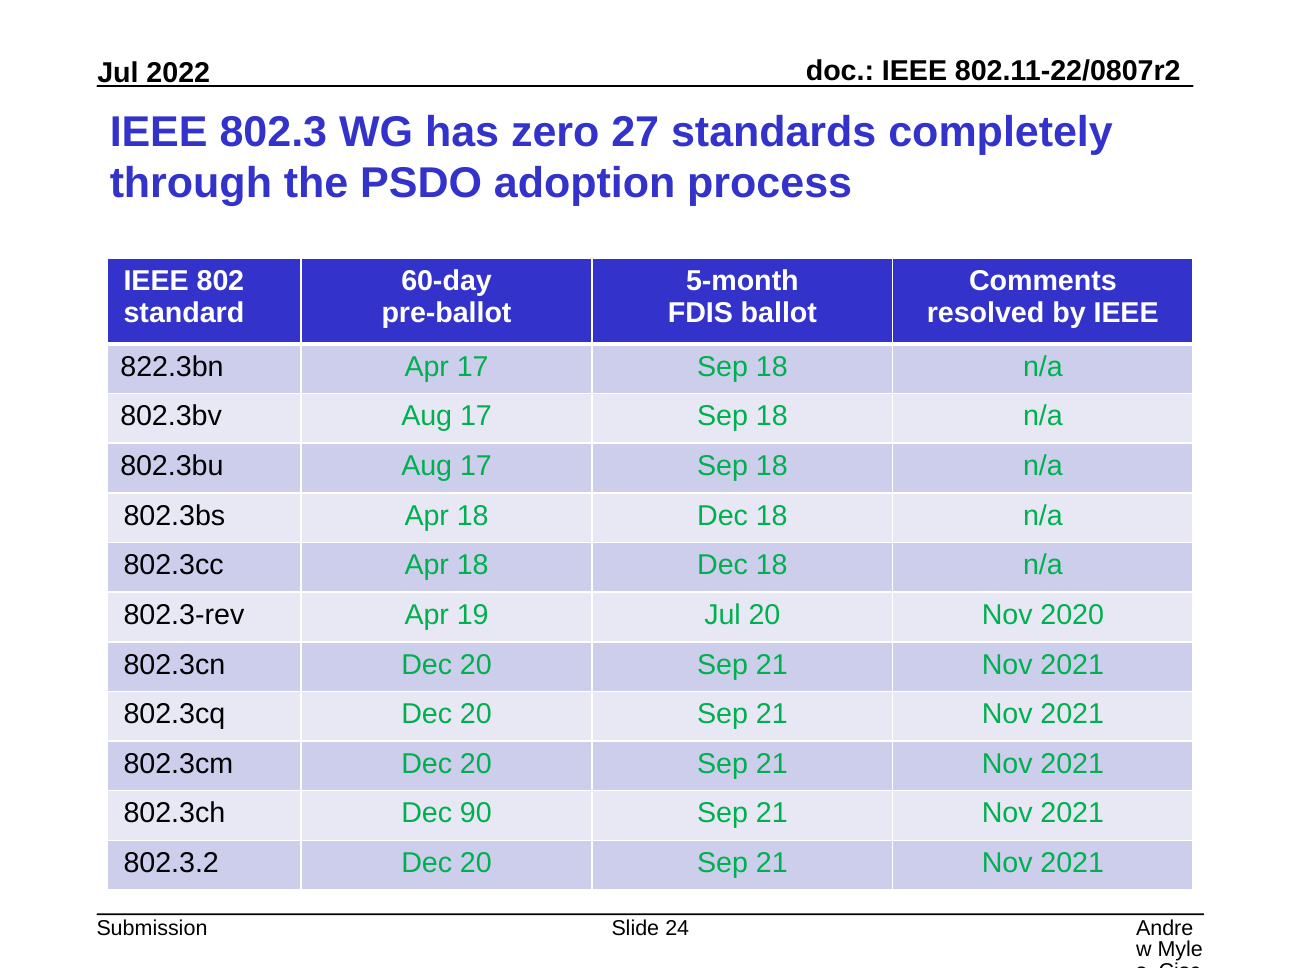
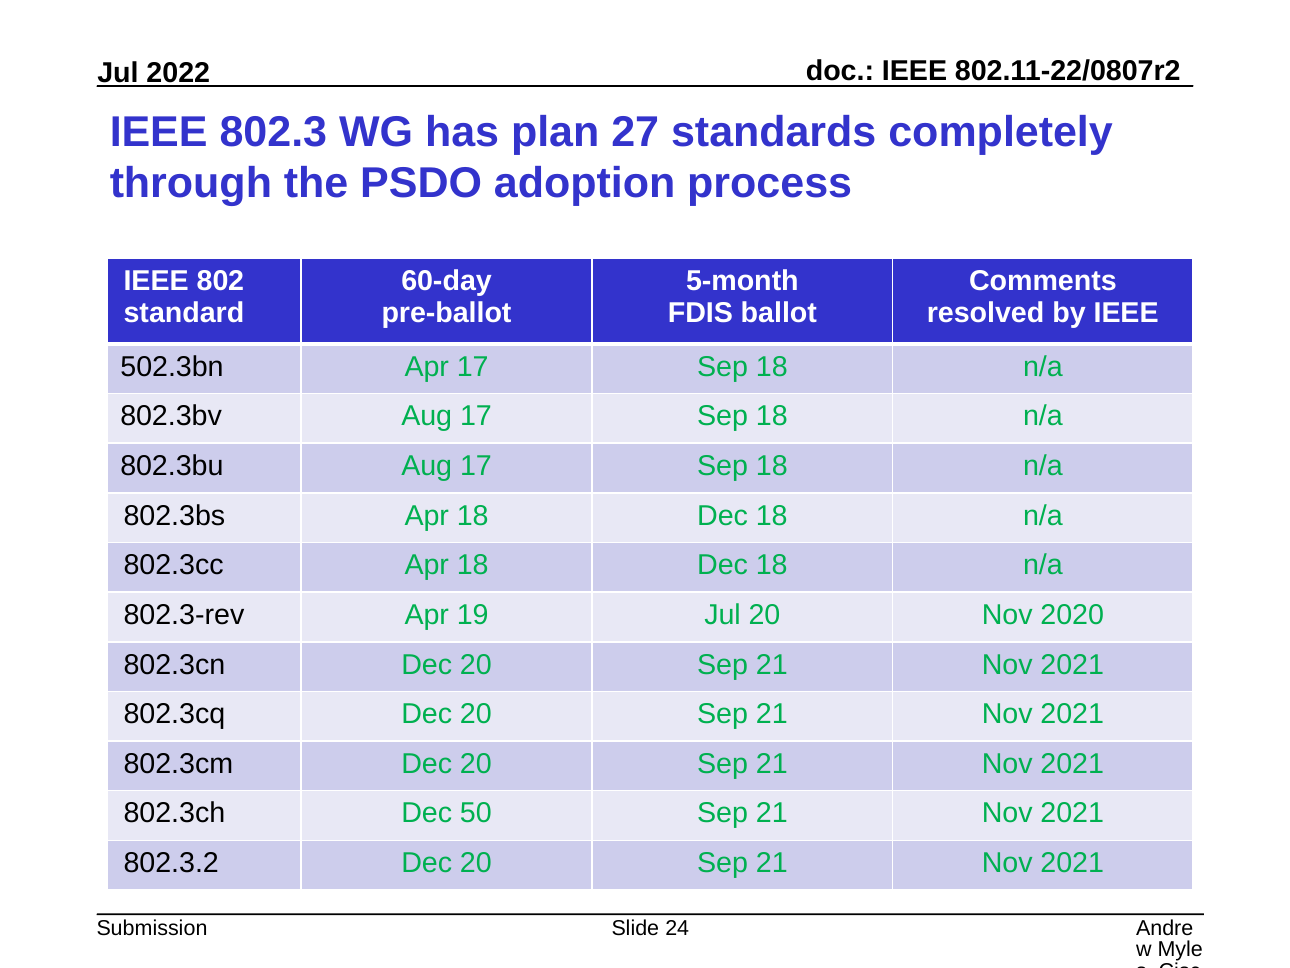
zero: zero -> plan
822.3bn: 822.3bn -> 502.3bn
90: 90 -> 50
